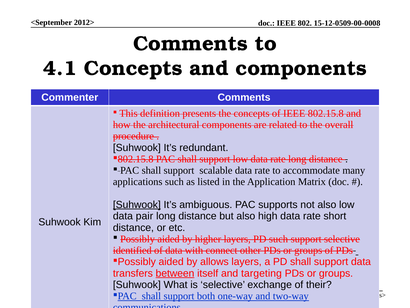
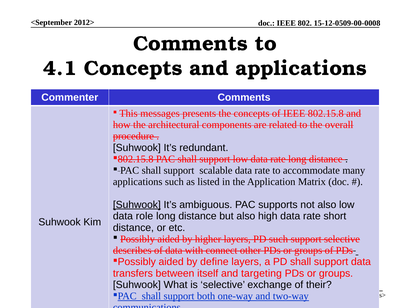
and components: components -> applications
definition: definition -> messages
pair: pair -> role
identified: identified -> describes
allows: allows -> define
between underline: present -> none
